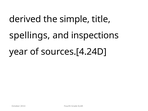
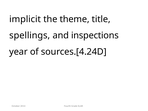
derived: derived -> implicit
simple: simple -> theme
